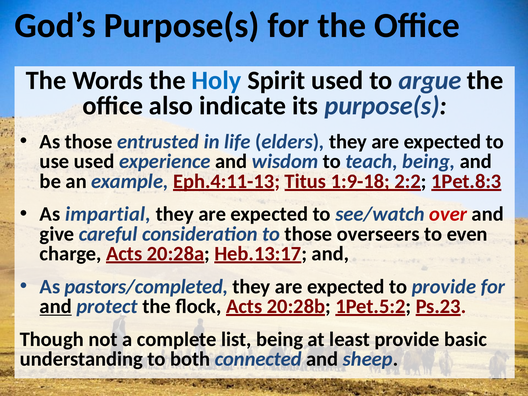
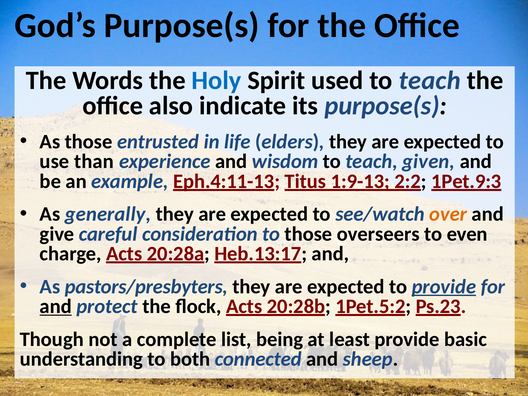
used to argue: argue -> teach
use used: used -> than
teach being: being -> given
1:9-18: 1:9-18 -> 1:9-13
1Pet.8:3: 1Pet.8:3 -> 1Pet.9:3
impartial: impartial -> generally
over colour: red -> orange
pastors/completed: pastors/completed -> pastors/presbyters
provide at (444, 287) underline: none -> present
